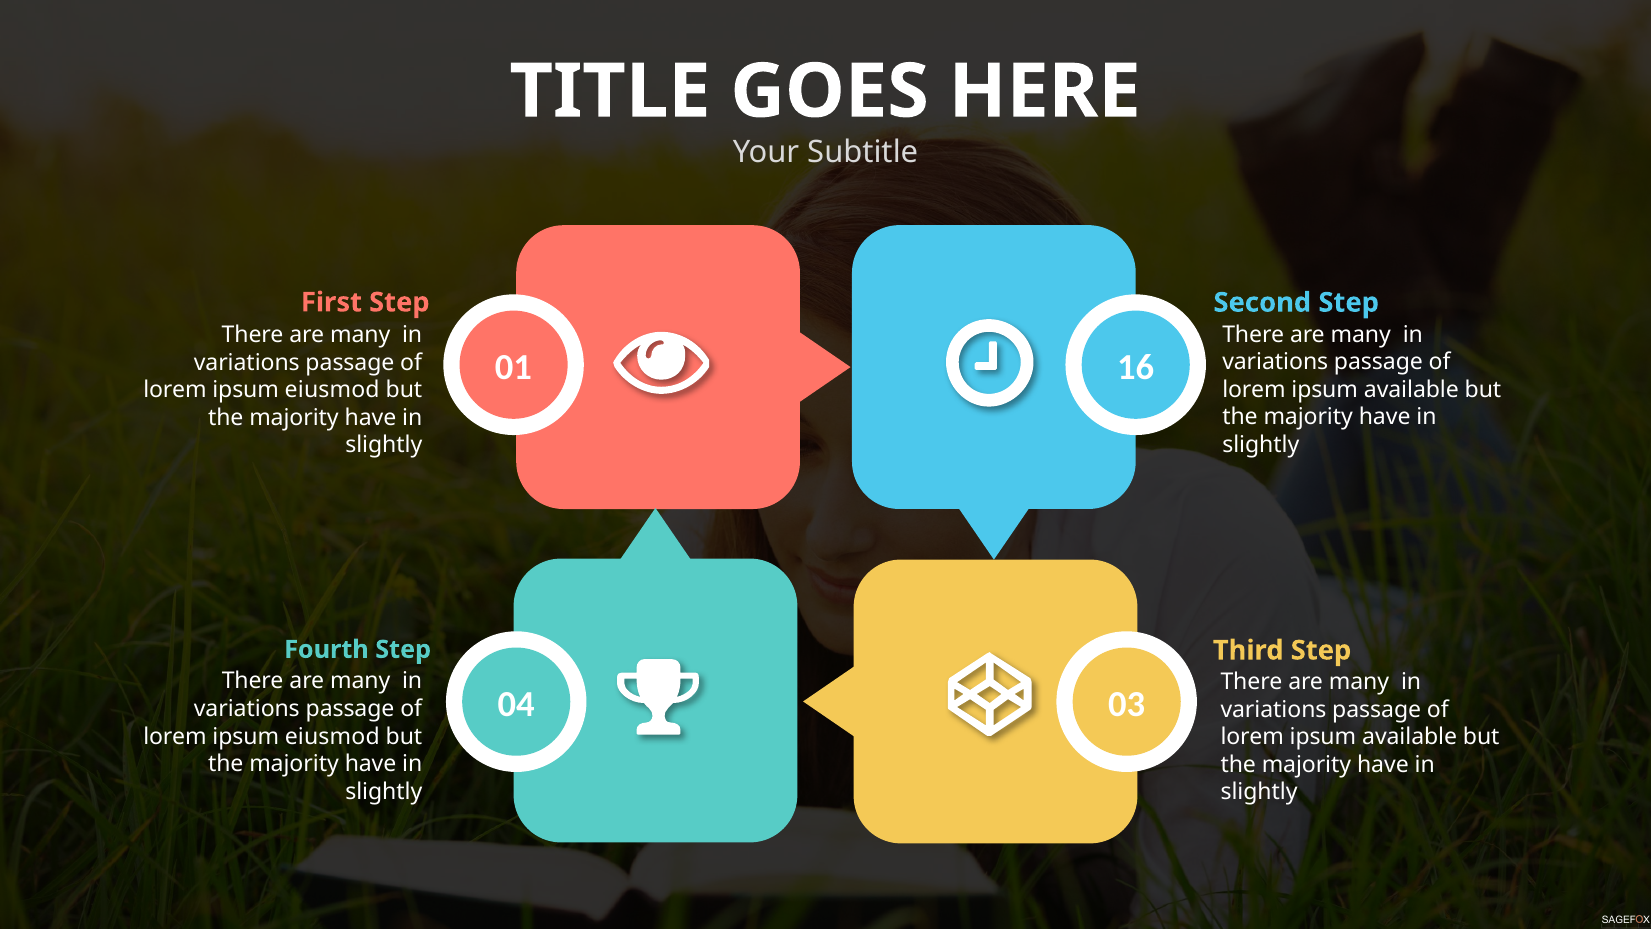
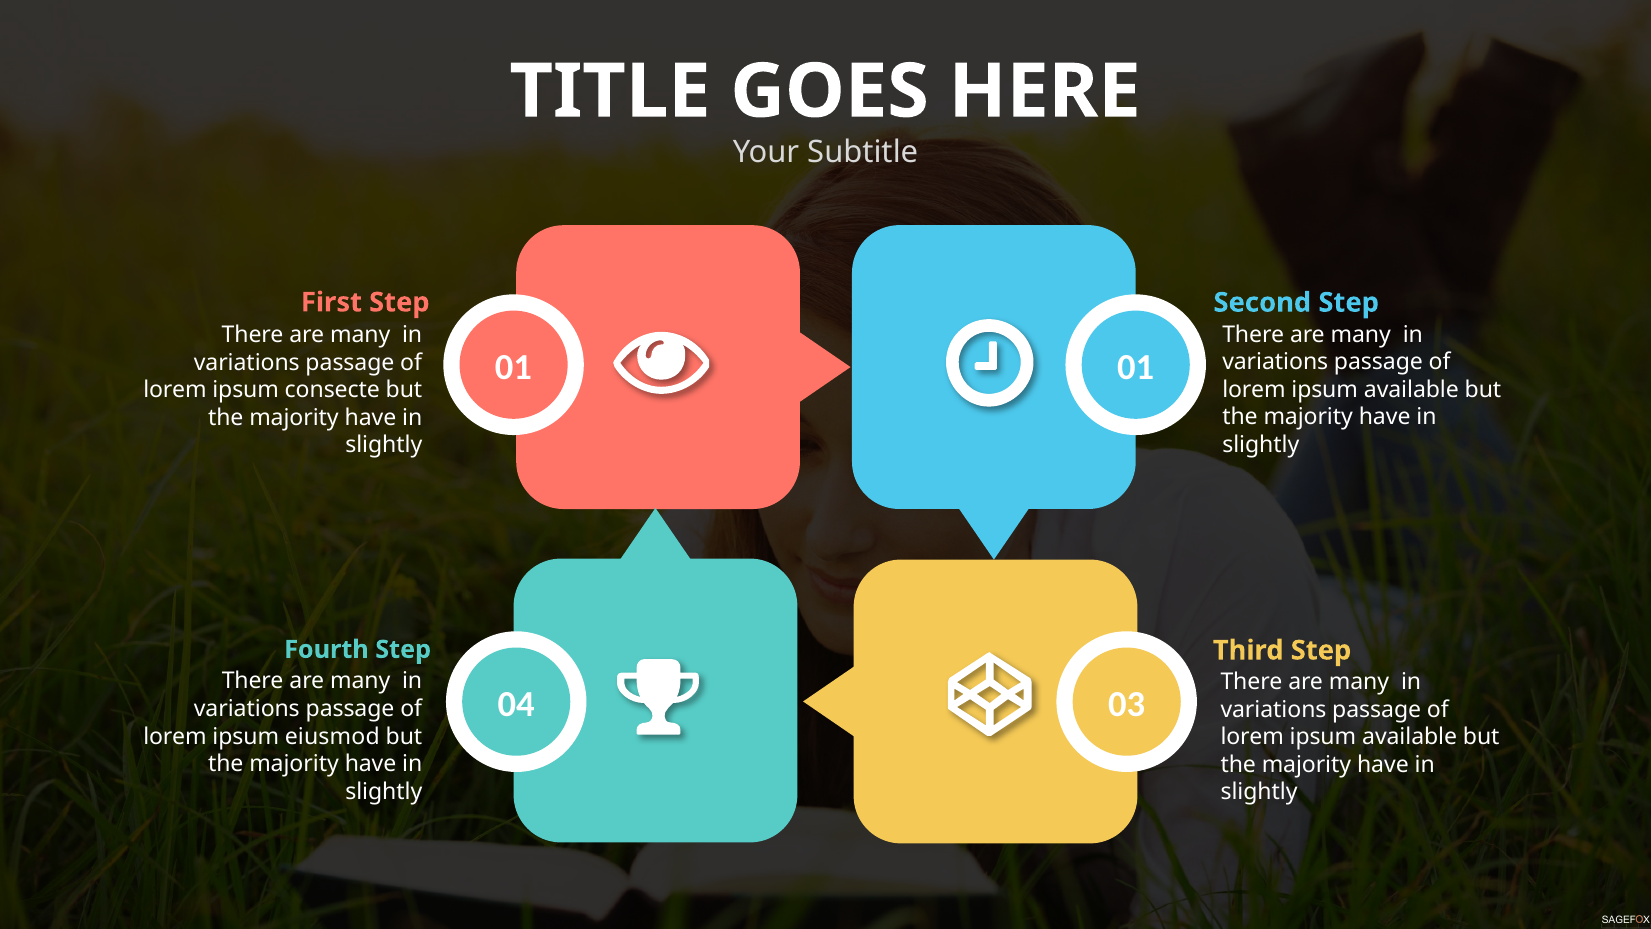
01 16: 16 -> 01
eiusmod at (332, 390): eiusmod -> consecte
